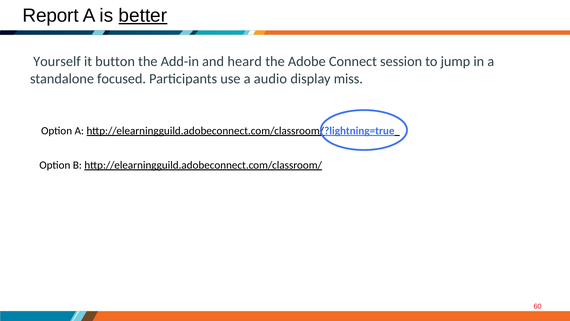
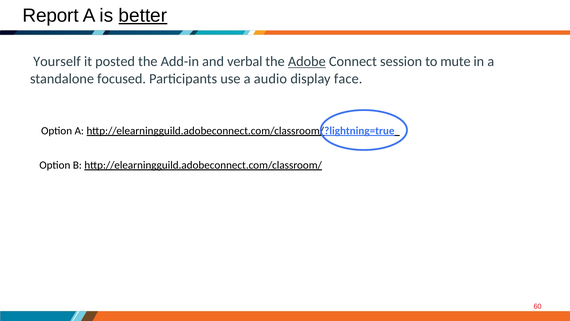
button: button -> posted
heard: heard -> verbal
Adobe underline: none -> present
jump: jump -> mute
miss: miss -> face
